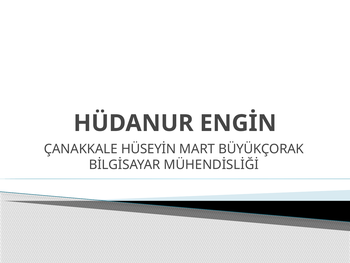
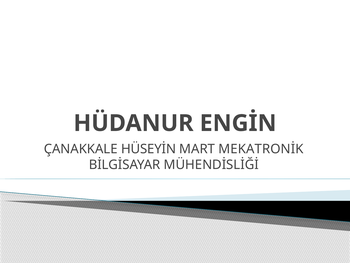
BÜYÜKÇORAK: BÜYÜKÇORAK -> MEKATRONİK
